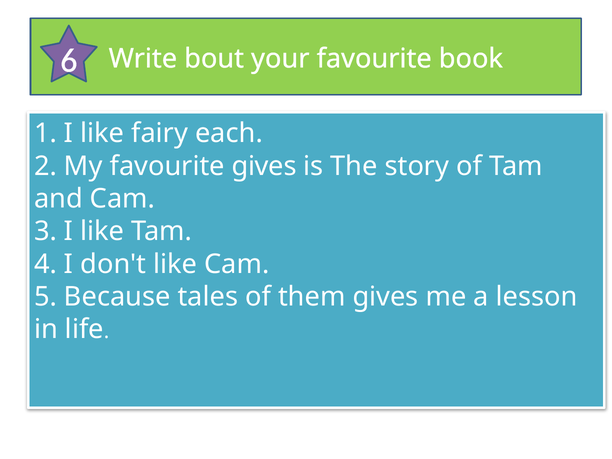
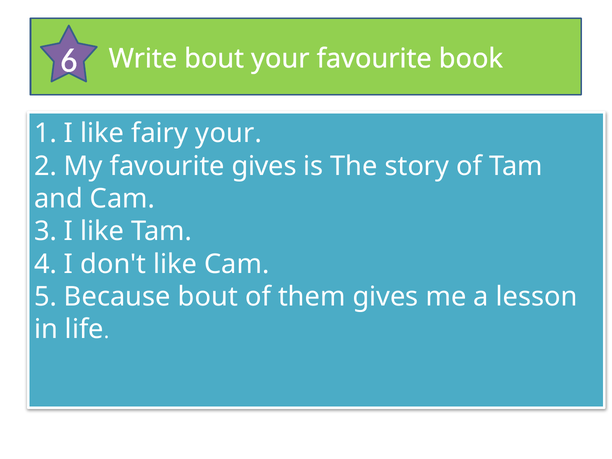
fairy each: each -> your
Because tales: tales -> bout
